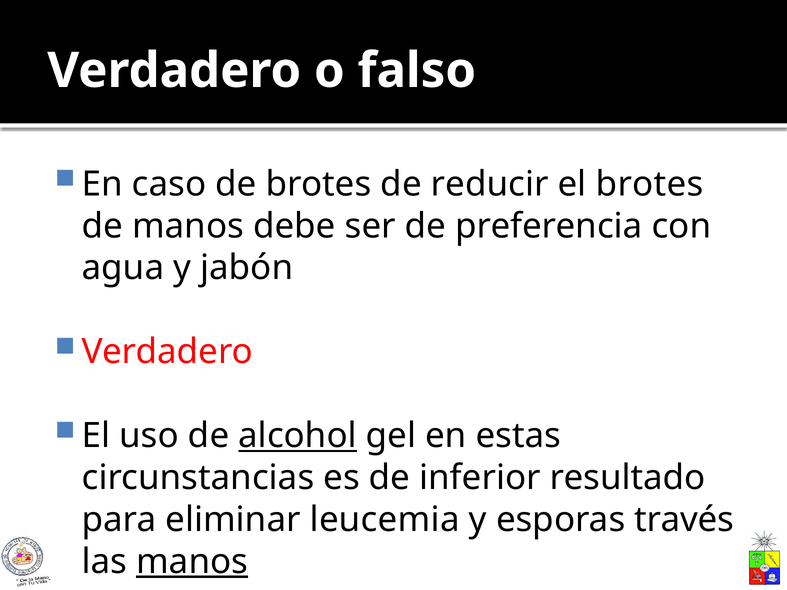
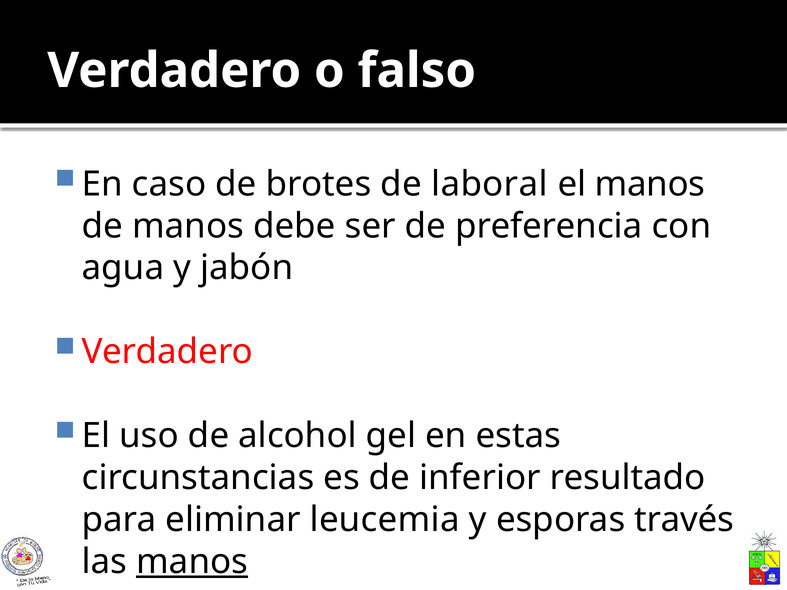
reducir: reducir -> laboral
el brotes: brotes -> manos
alcohol underline: present -> none
